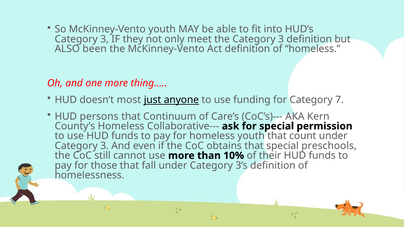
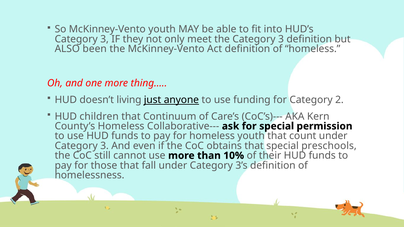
most: most -> living
7: 7 -> 2
persons: persons -> children
